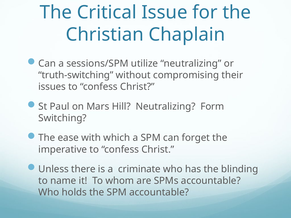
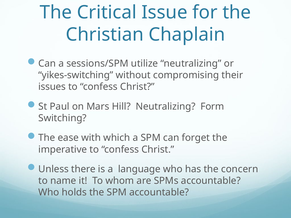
truth-switching: truth-switching -> yikes-switching
criminate: criminate -> language
blinding: blinding -> concern
